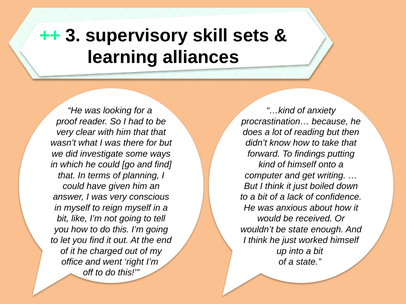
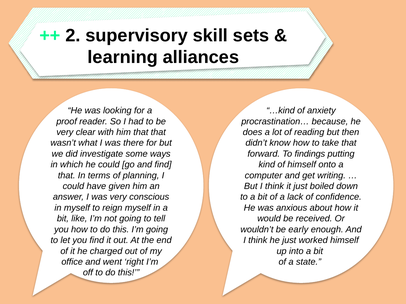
3: 3 -> 2
be state: state -> early
